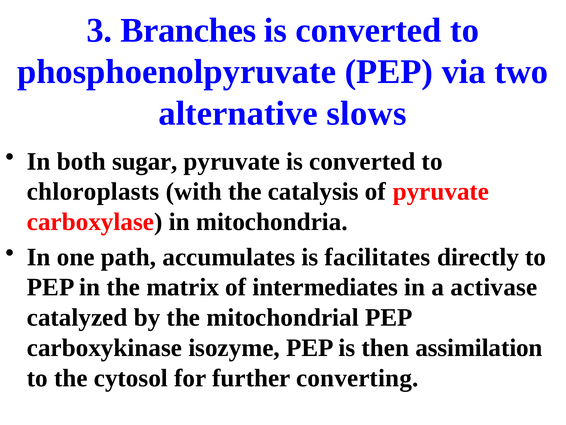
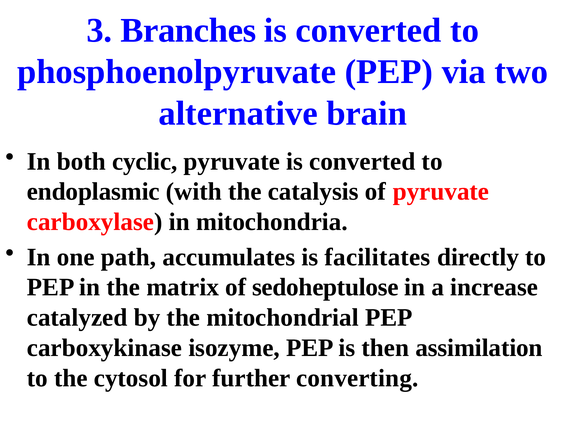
slows: slows -> brain
sugar: sugar -> cyclic
chloroplasts: chloroplasts -> endoplasmic
intermediates: intermediates -> sedoheptulose
activase: activase -> increase
